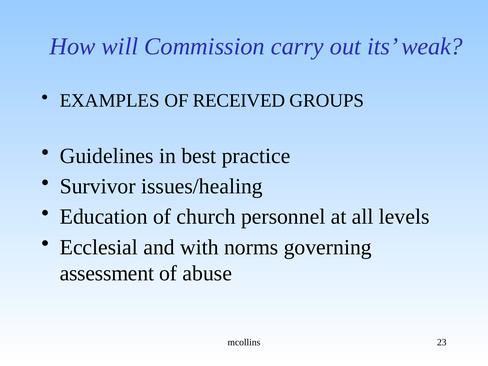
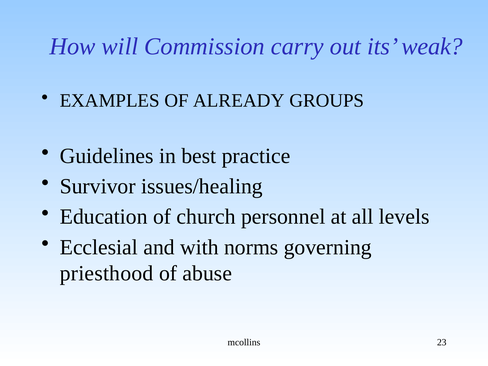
RECEIVED: RECEIVED -> ALREADY
assessment: assessment -> priesthood
